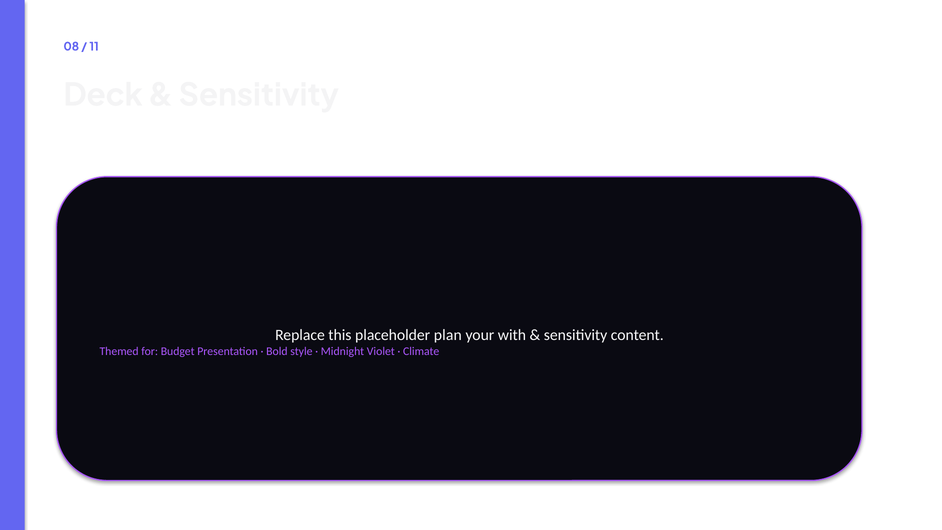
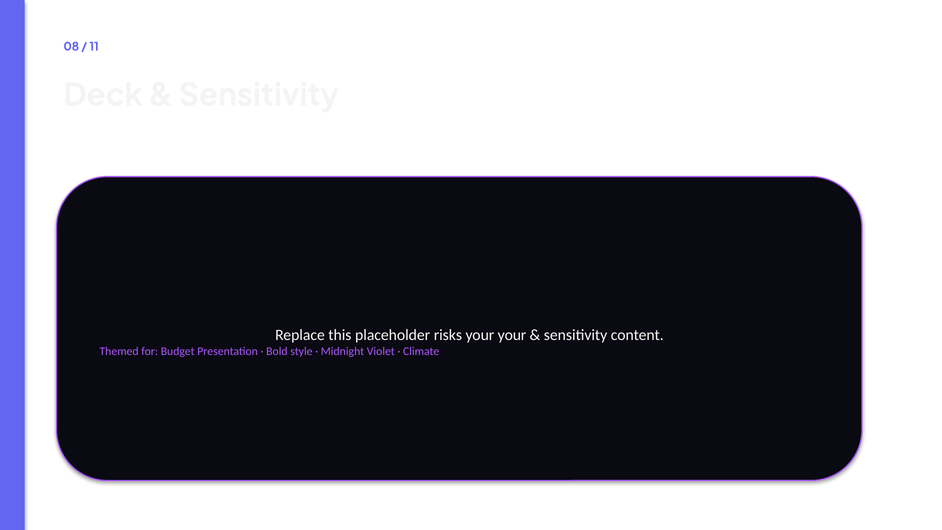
plan: plan -> risks
your with: with -> your
